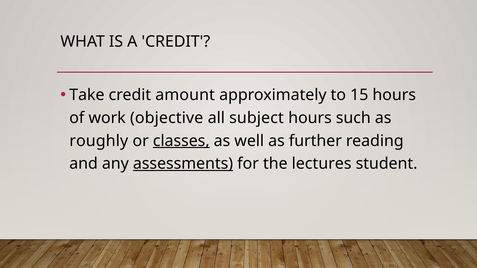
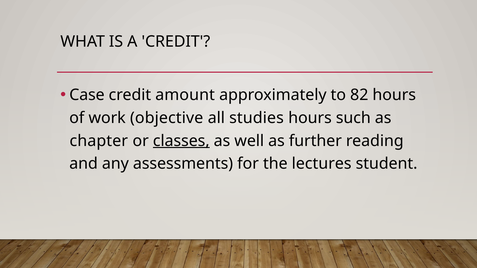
Take: Take -> Case
15: 15 -> 82
subject: subject -> studies
roughly: roughly -> chapter
assessments underline: present -> none
